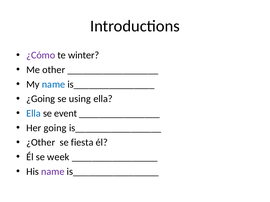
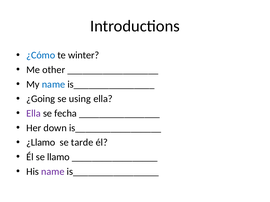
¿Cómo colour: purple -> blue
Ella at (34, 114) colour: blue -> purple
event: event -> fecha
going: going -> down
¿Other: ¿Other -> ¿Llamo
fiesta: fiesta -> tarde
week: week -> llamo
